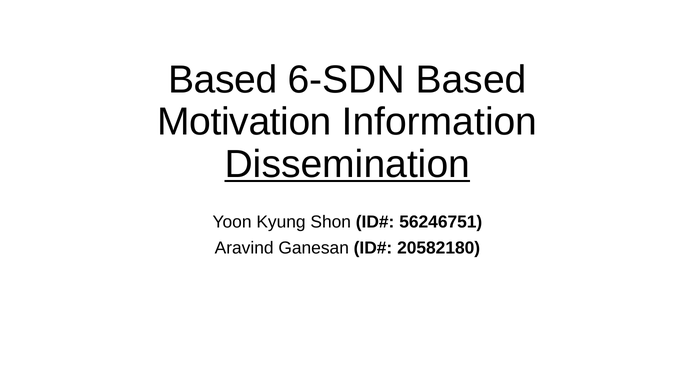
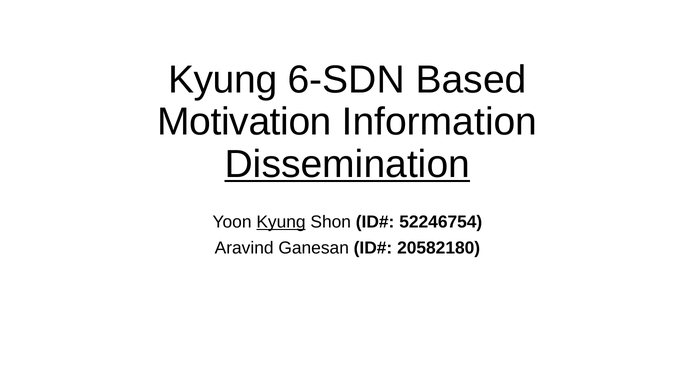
Based at (223, 80): Based -> Kyung
Kyung at (281, 222) underline: none -> present
56246751: 56246751 -> 52246754
